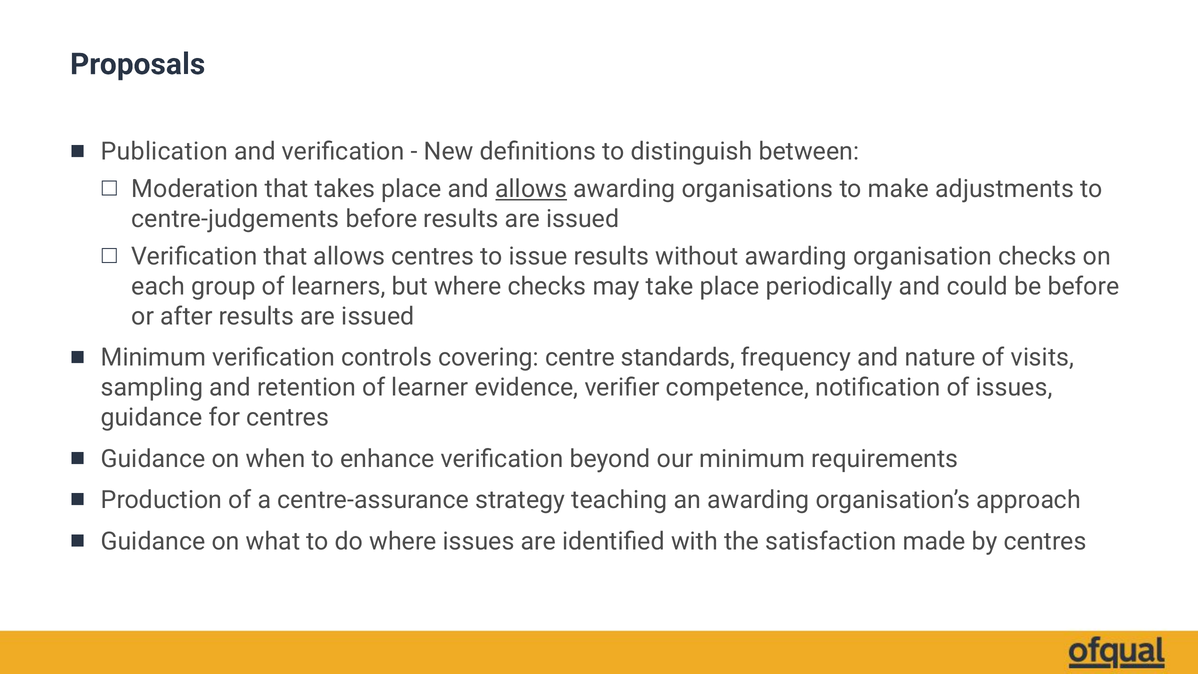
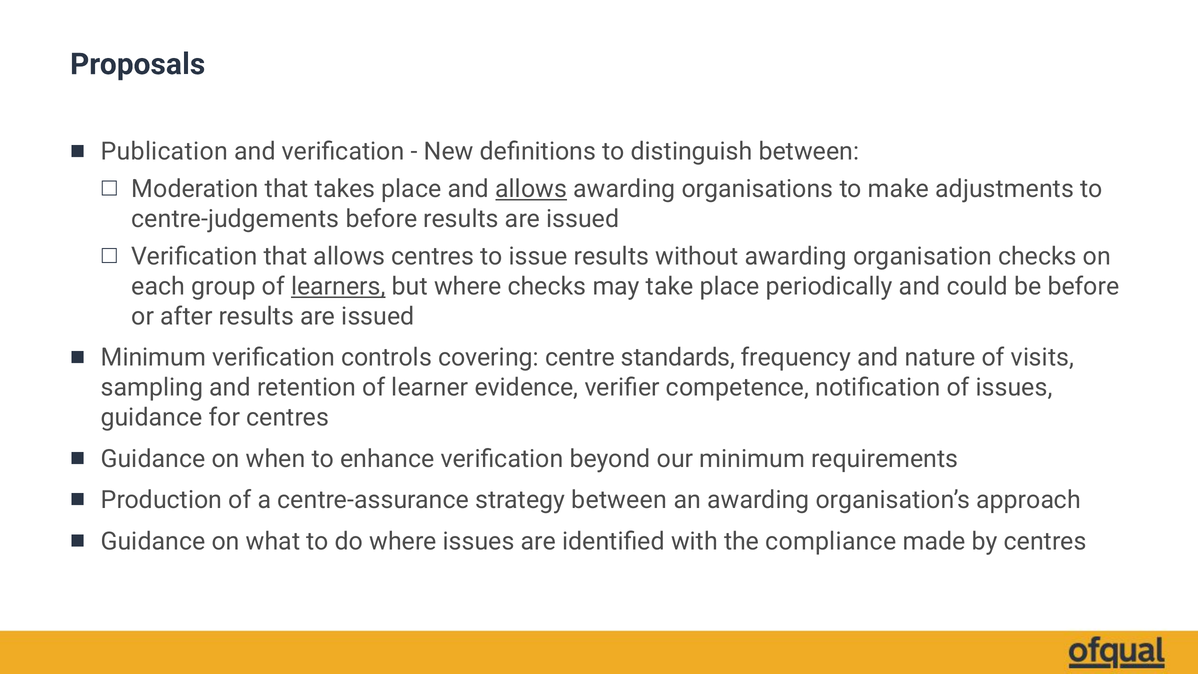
learners underline: none -> present
strategy teaching: teaching -> between
satisfaction: satisfaction -> compliance
